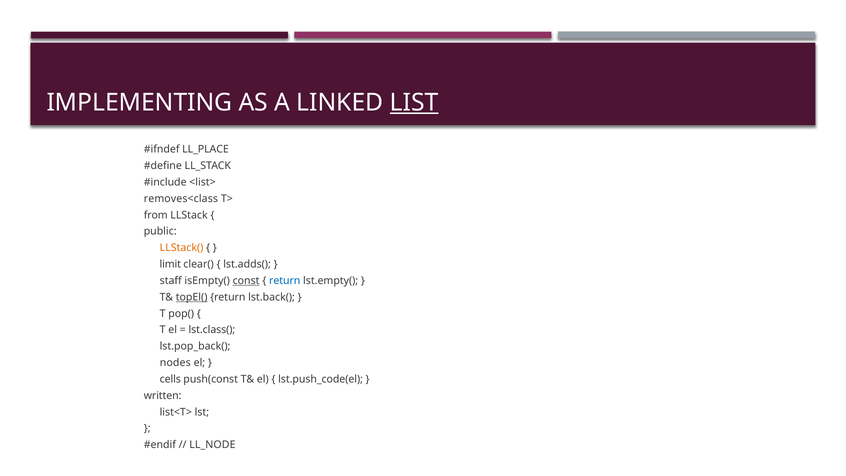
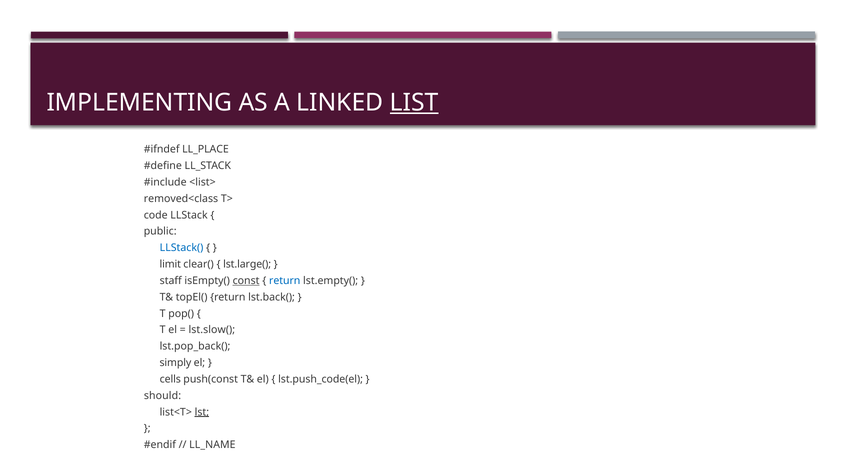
removes<class: removes<class -> removed<class
from: from -> code
LLStack( colour: orange -> blue
lst.adds(: lst.adds( -> lst.large(
topEl( underline: present -> none
lst.class(: lst.class( -> lst.slow(
nodes: nodes -> simply
written: written -> should
lst underline: none -> present
LL_NODE: LL_NODE -> LL_NAME
